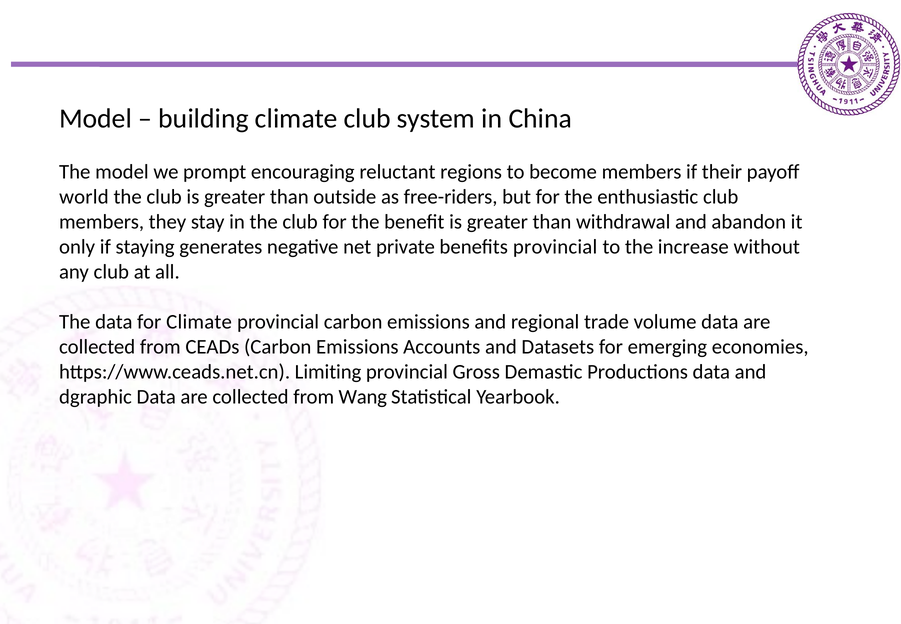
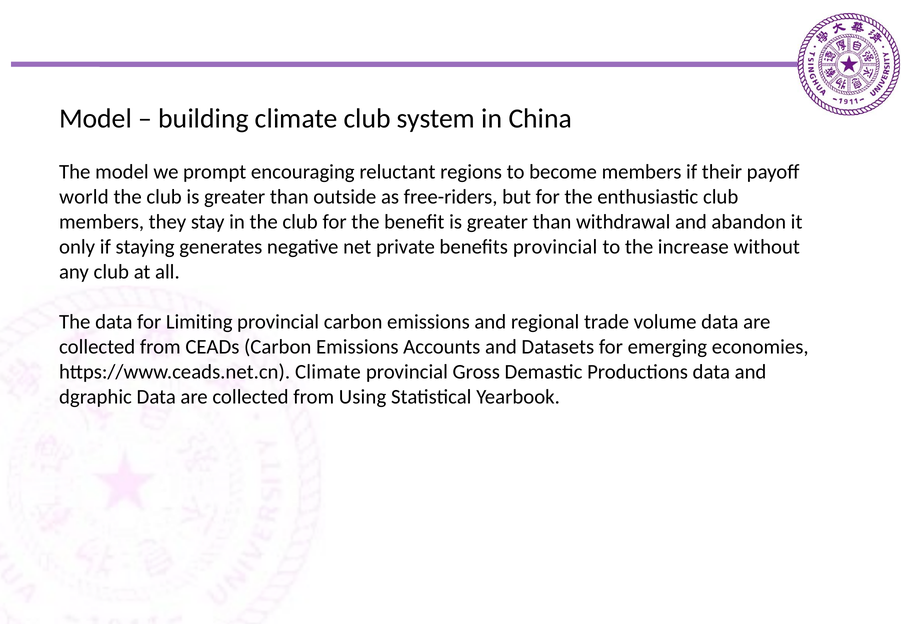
for Climate: Climate -> Limiting
https://www.ceads.net.cn Limiting: Limiting -> Climate
Wang: Wang -> Using
